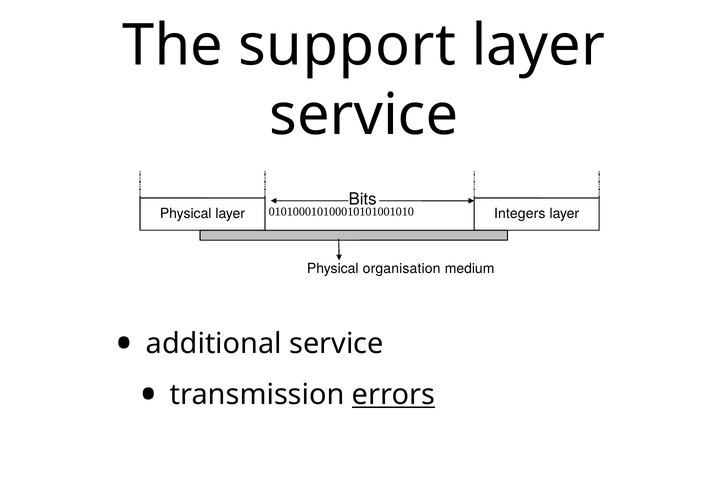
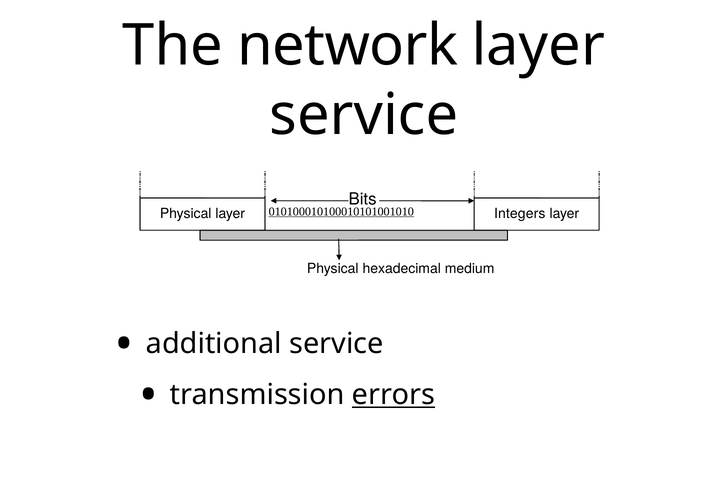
support: support -> network
010100010100010101001010 underline: none -> present
organisation: organisation -> hexadecimal
